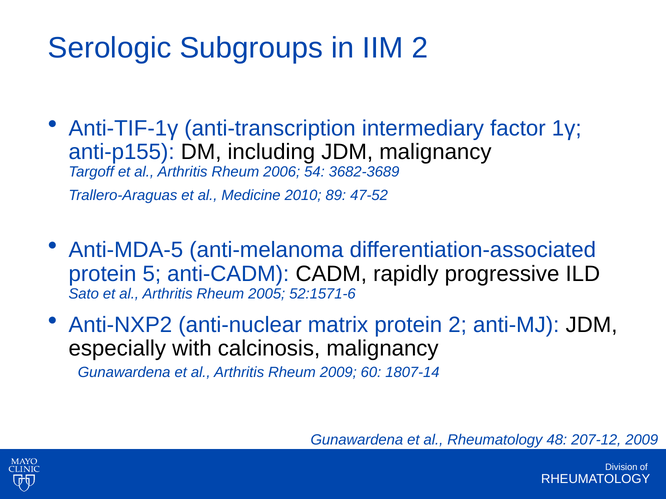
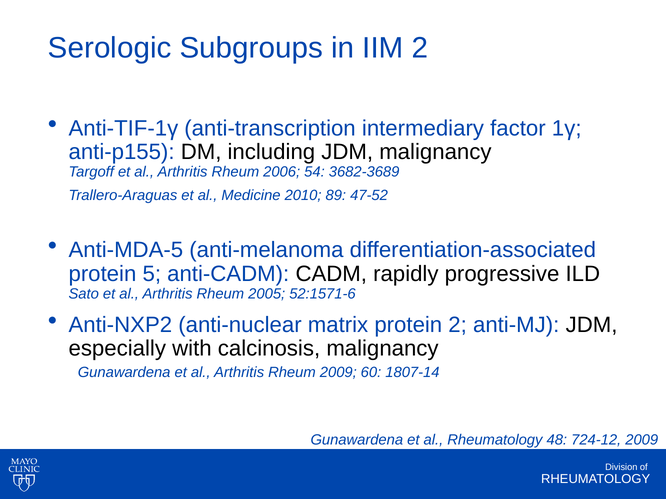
207-12: 207-12 -> 724-12
